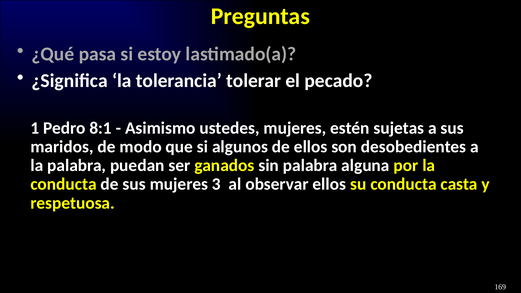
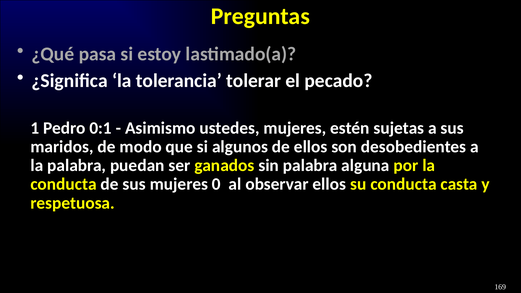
8:1: 8:1 -> 0:1
3: 3 -> 0
